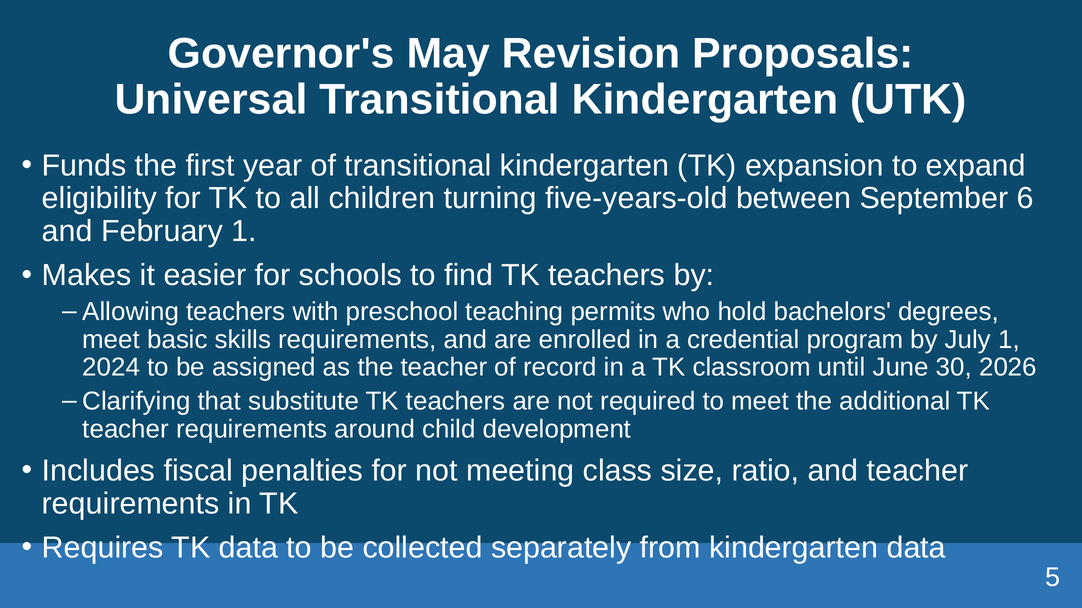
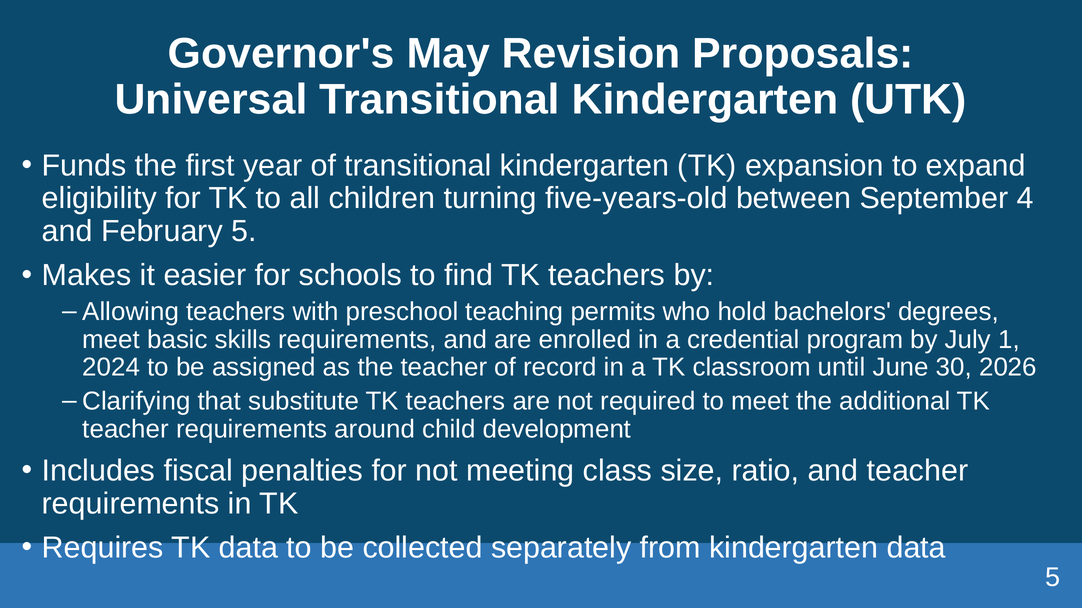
6: 6 -> 4
February 1: 1 -> 5
